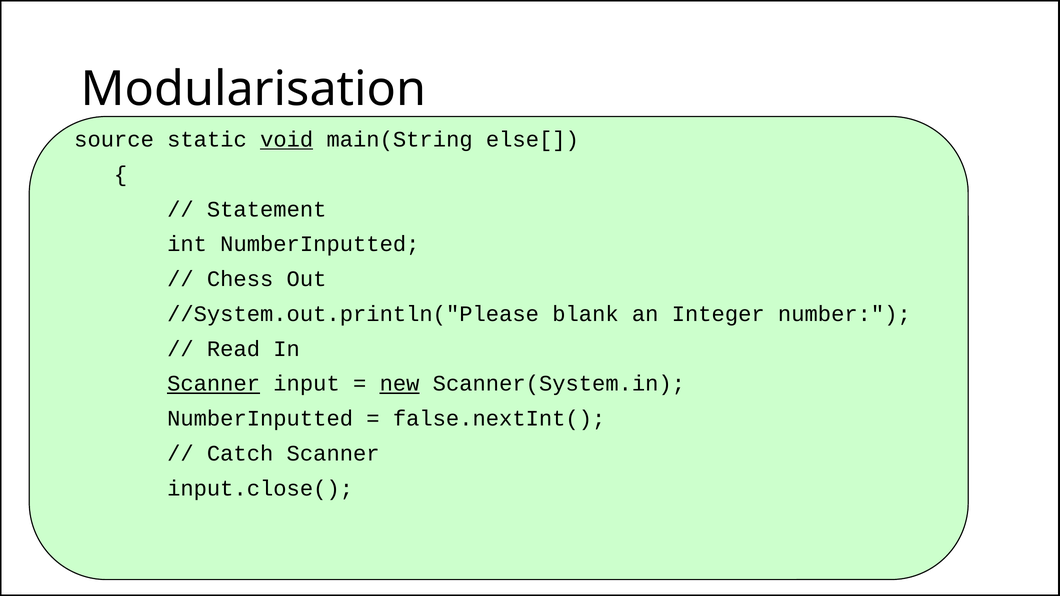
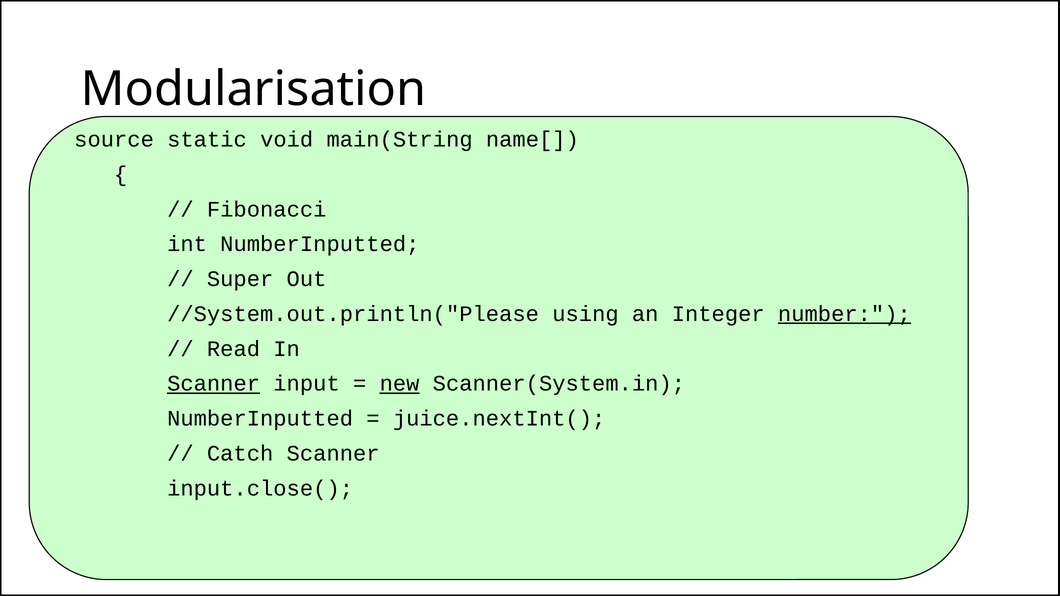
void underline: present -> none
else[: else[ -> name[
Statement: Statement -> Fibonacci
Chess: Chess -> Super
blank: blank -> using
number underline: none -> present
false.nextInt(: false.nextInt( -> juice.nextInt(
